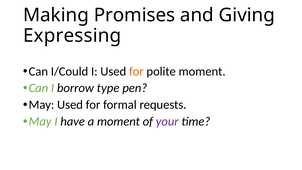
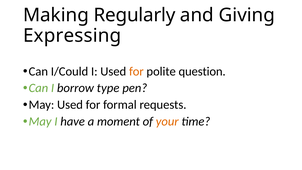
Promises: Promises -> Regularly
polite moment: moment -> question
your colour: purple -> orange
